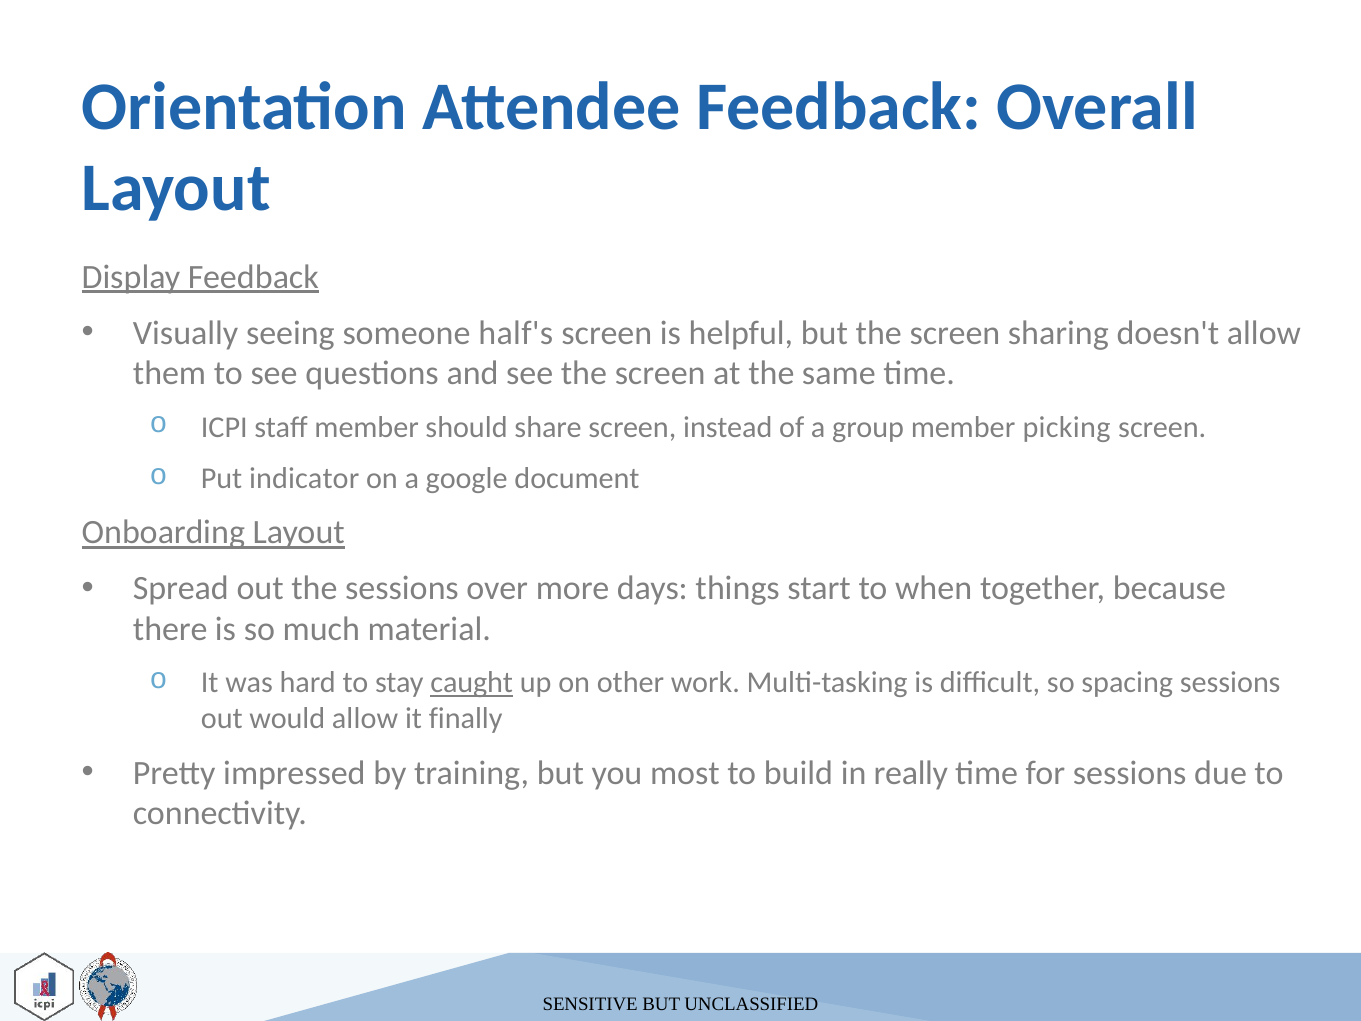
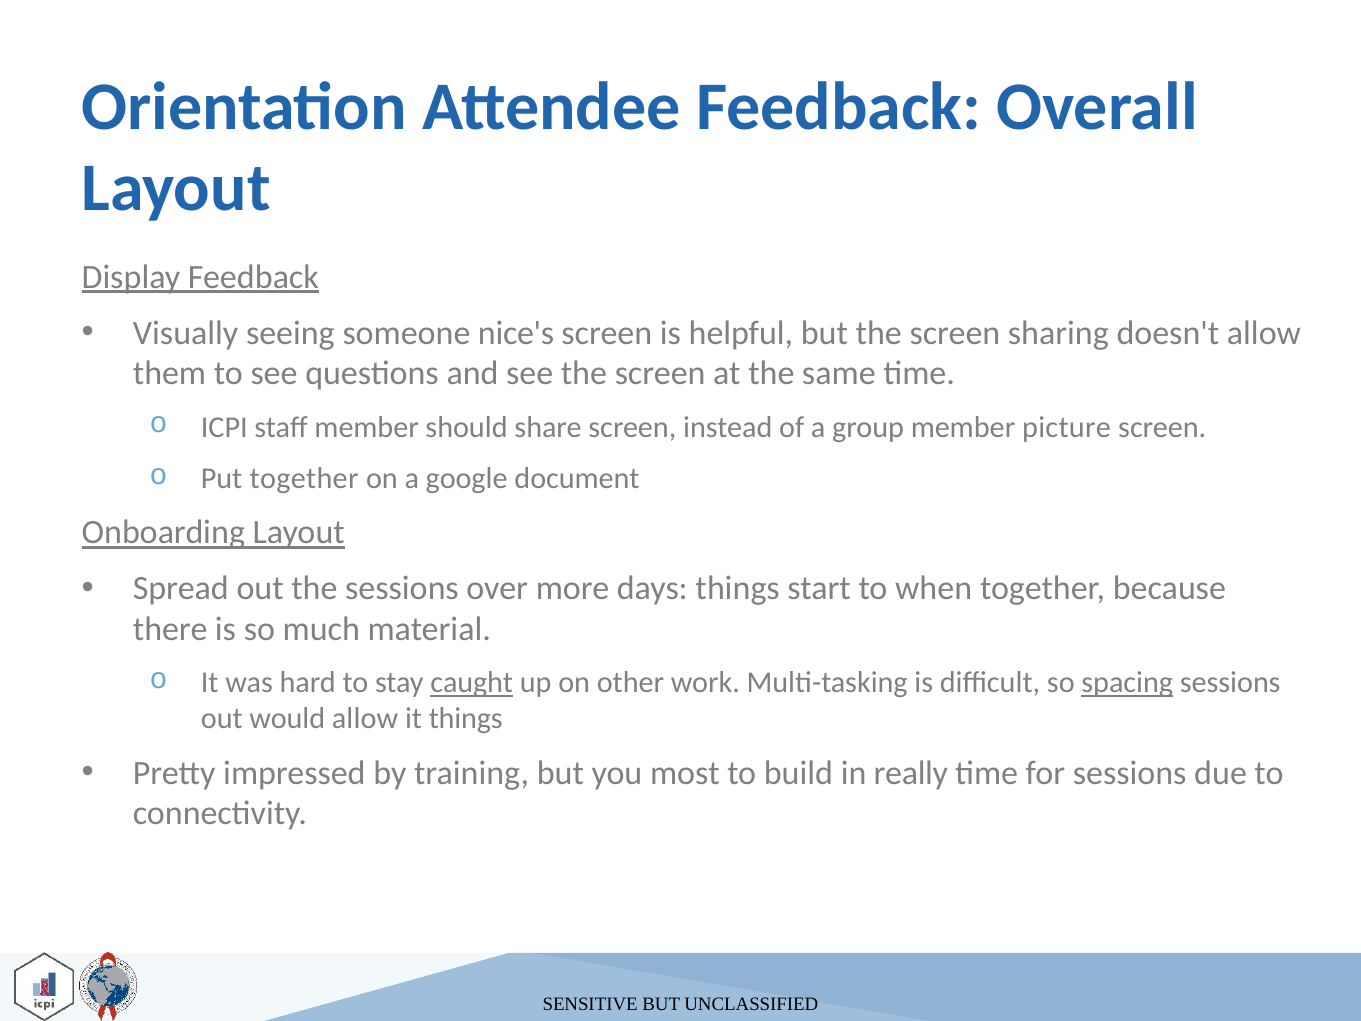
half's: half's -> nice's
picking: picking -> picture
Put indicator: indicator -> together
spacing underline: none -> present
it finally: finally -> things
